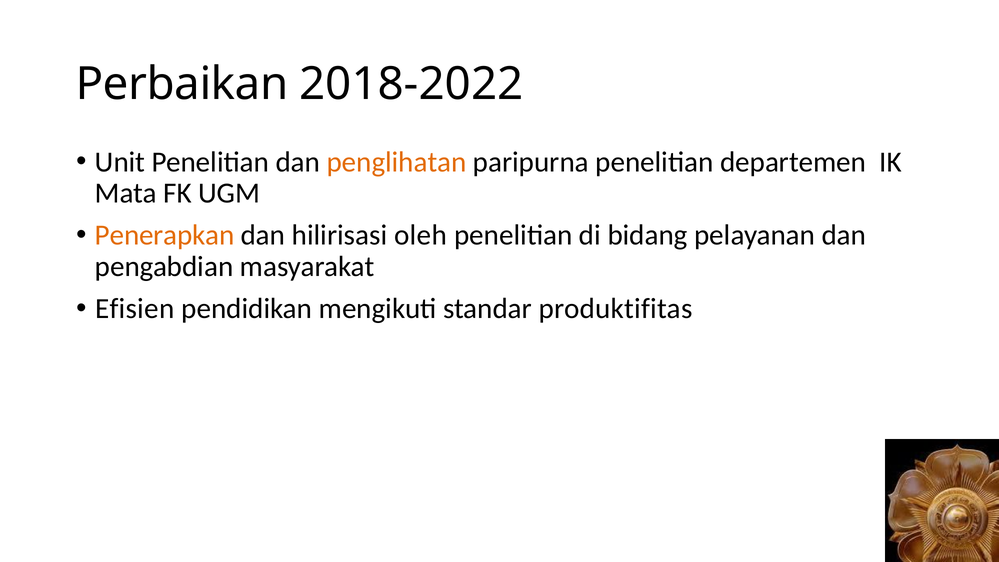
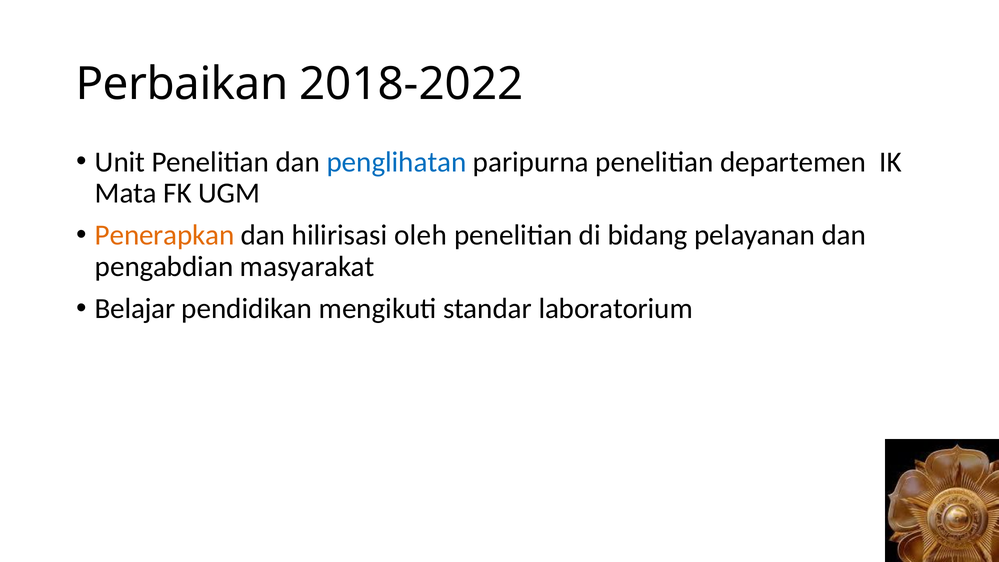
penglihatan colour: orange -> blue
Efisien: Efisien -> Belajar
produktifitas: produktifitas -> laboratorium
